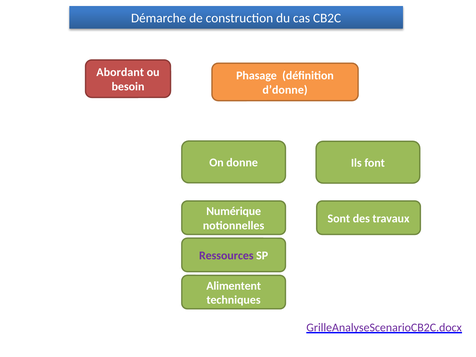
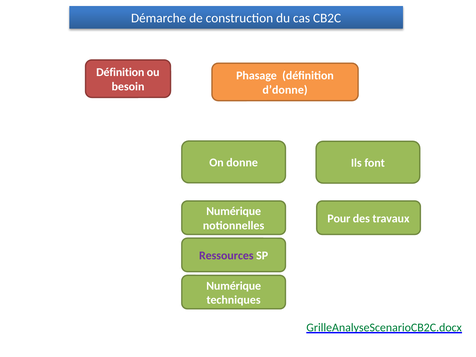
Abordant at (120, 72): Abordant -> Définition
Sont: Sont -> Pour
Alimentent at (234, 286): Alimentent -> Numérique
GrilleAnalyseScenarioCB2C.docx colour: purple -> green
